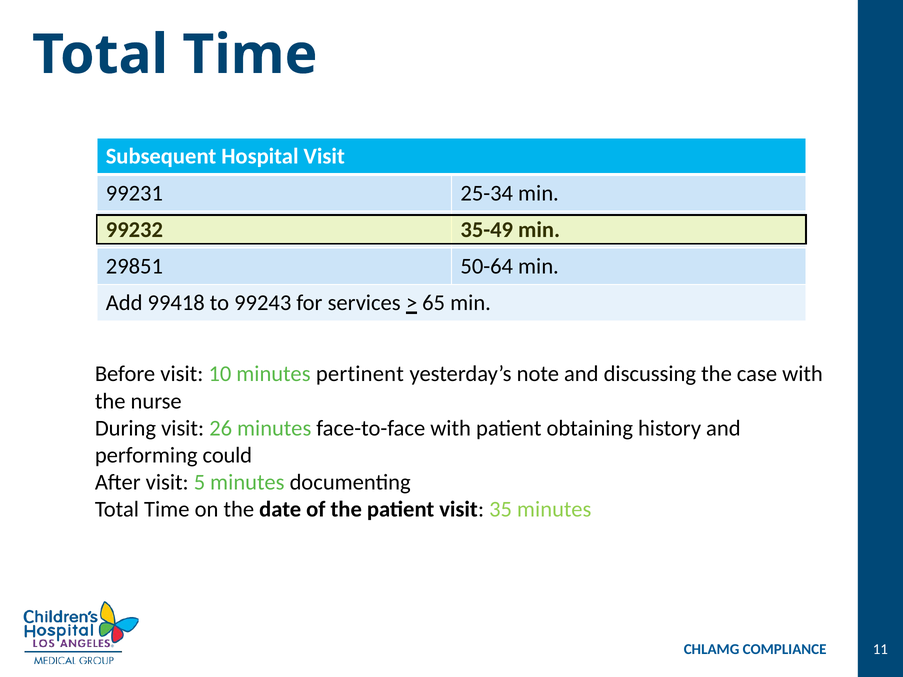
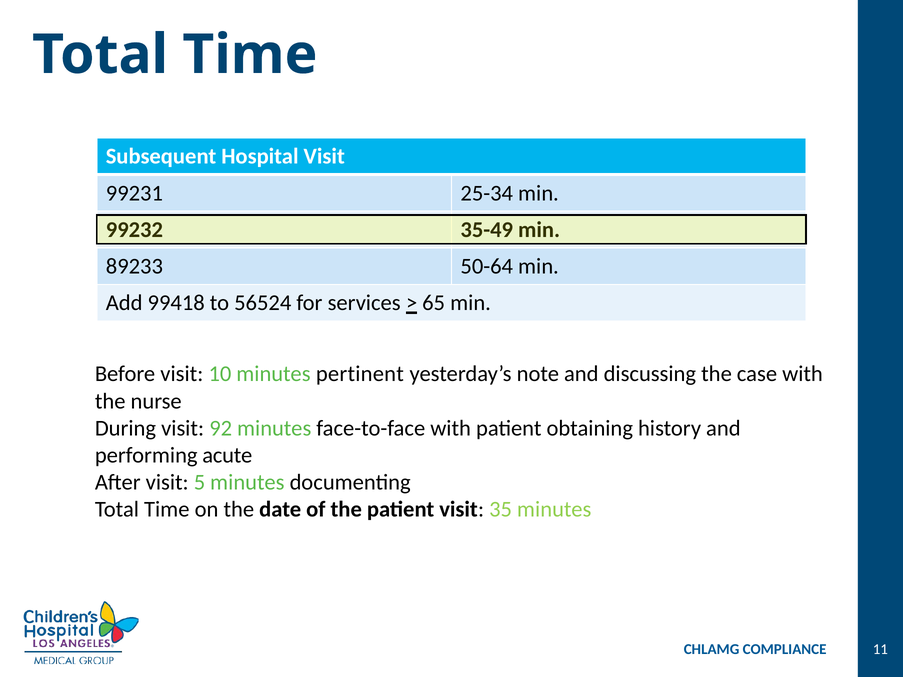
29851: 29851 -> 89233
99243: 99243 -> 56524
26: 26 -> 92
could: could -> acute
